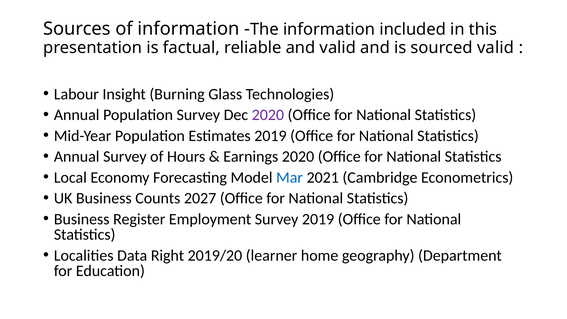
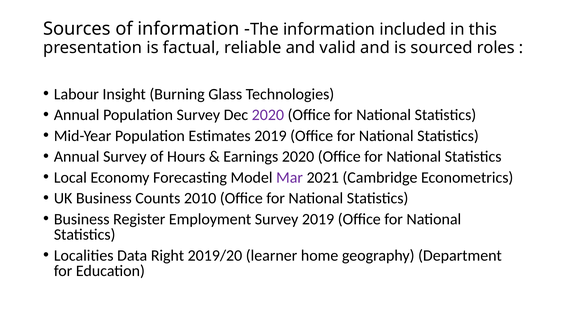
sourced valid: valid -> roles
Mar colour: blue -> purple
2027: 2027 -> 2010
